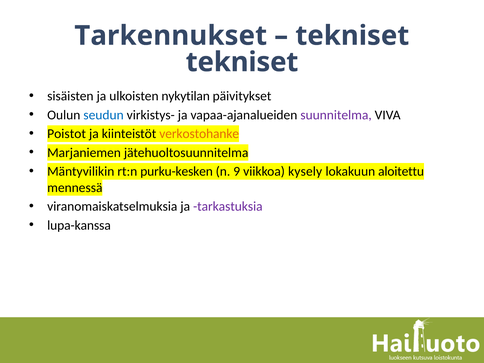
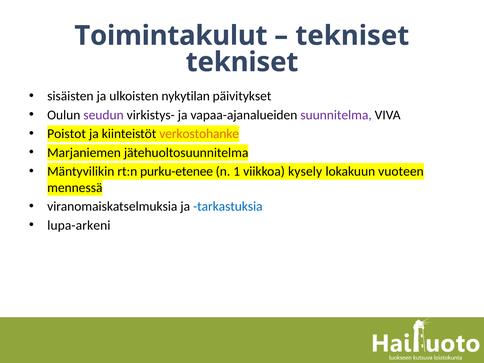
Tarkennukset: Tarkennukset -> Toimintakulut
seudun colour: blue -> purple
purku-kesken: purku-kesken -> purku-etenee
9: 9 -> 1
aloitettu: aloitettu -> vuoteen
tarkastuksia colour: purple -> blue
lupa-kanssa: lupa-kanssa -> lupa-arkeni
